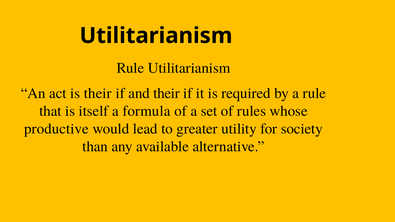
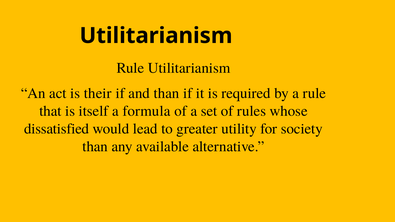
and their: their -> than
productive: productive -> dissatisfied
